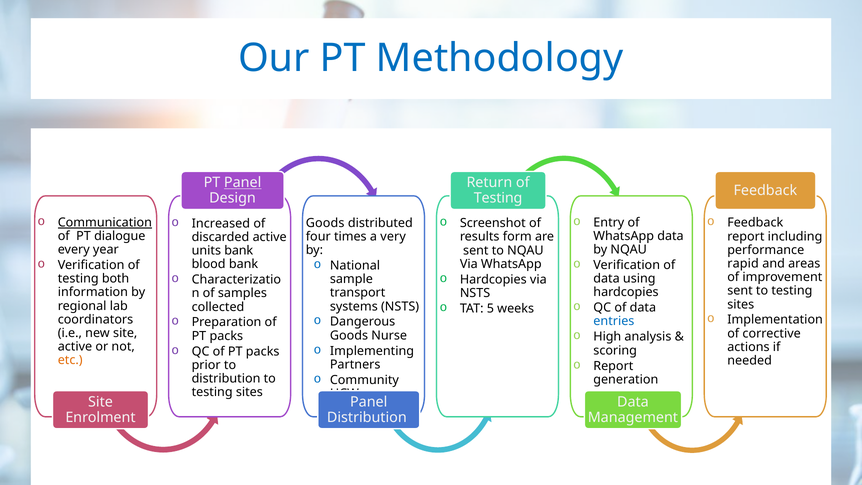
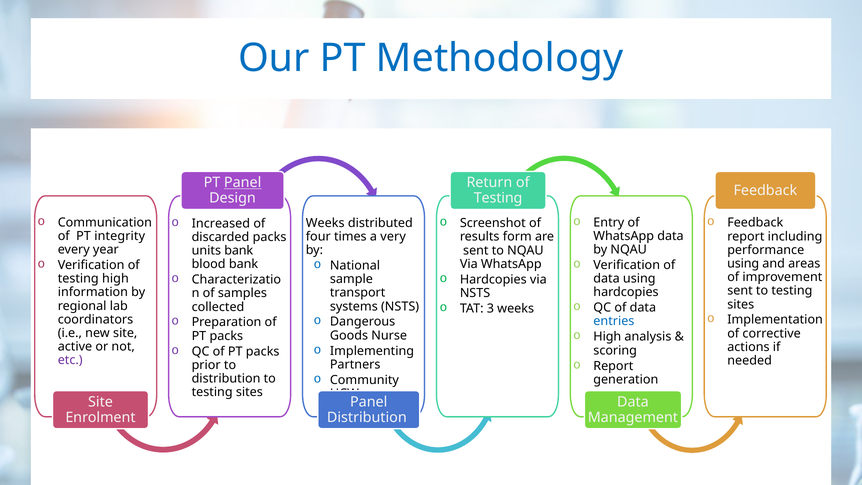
Communication underline: present -> none
Goods at (325, 223): Goods -> Weeks
dialogue: dialogue -> integrity
discarded active: active -> packs
rapid at (743, 264): rapid -> using
testing both: both -> high
5: 5 -> 3
etc colour: orange -> purple
